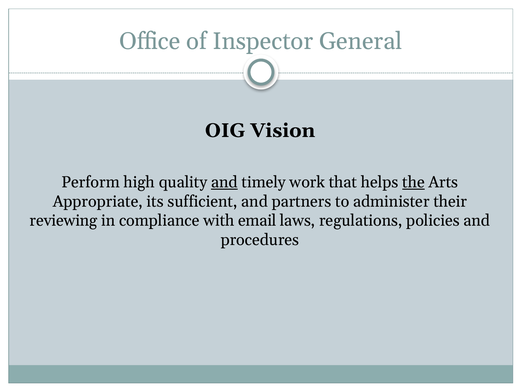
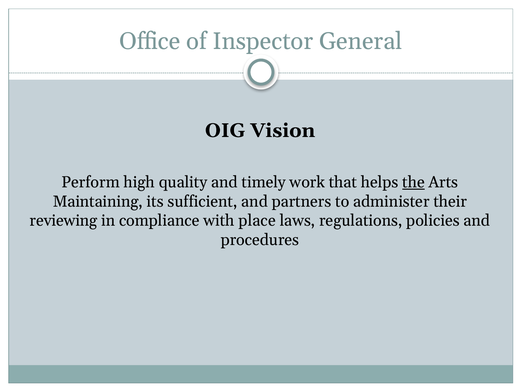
and at (224, 182) underline: present -> none
Appropriate: Appropriate -> Maintaining
email: email -> place
